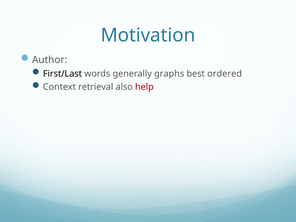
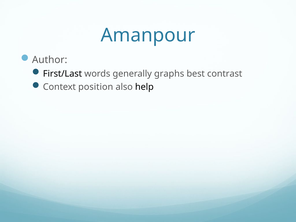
Motivation: Motivation -> Amanpour
ordered: ordered -> contrast
retrieval: retrieval -> position
help colour: red -> black
